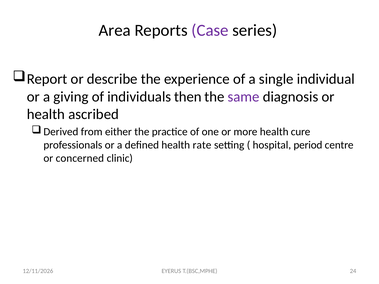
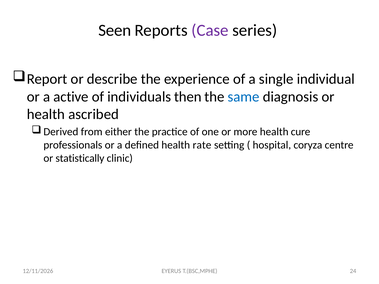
Area: Area -> Seen
giving: giving -> active
same colour: purple -> blue
period: period -> coryza
concerned: concerned -> statistically
